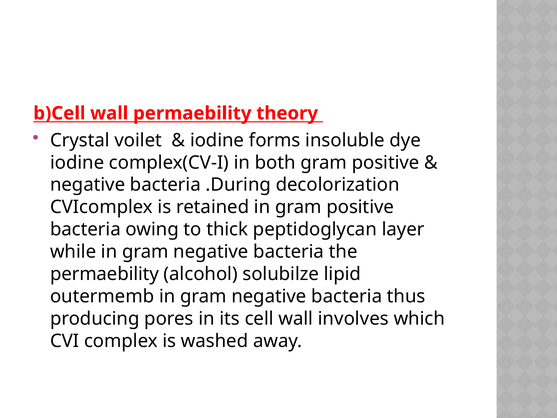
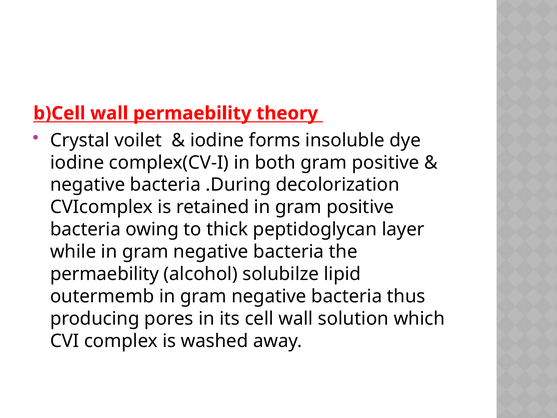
involves: involves -> solution
